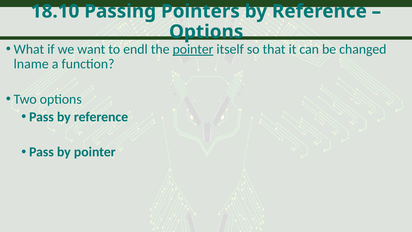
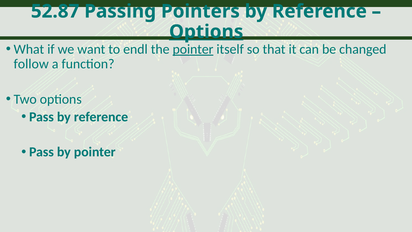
18.10: 18.10 -> 52.87
Options at (206, 32) underline: none -> present
lname: lname -> follow
